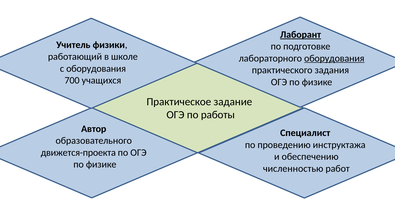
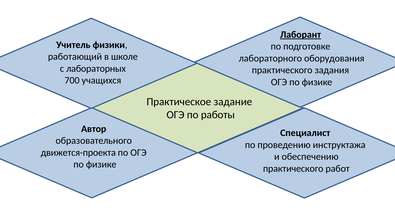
оборудования at (334, 58) underline: present -> none
с оборудования: оборудования -> лабораторных
численностью at (293, 169): численностью -> практического
